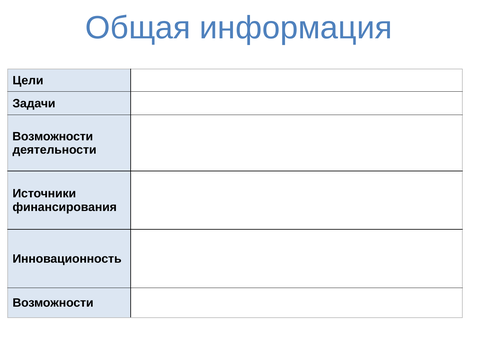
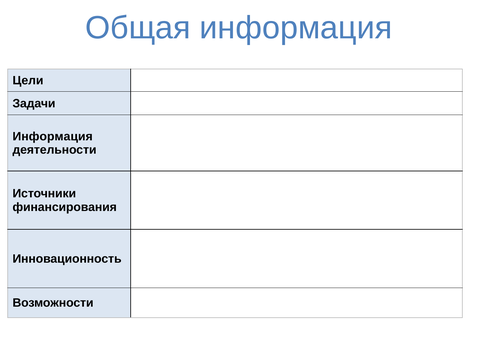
Возможности at (53, 137): Возможности -> Информация
